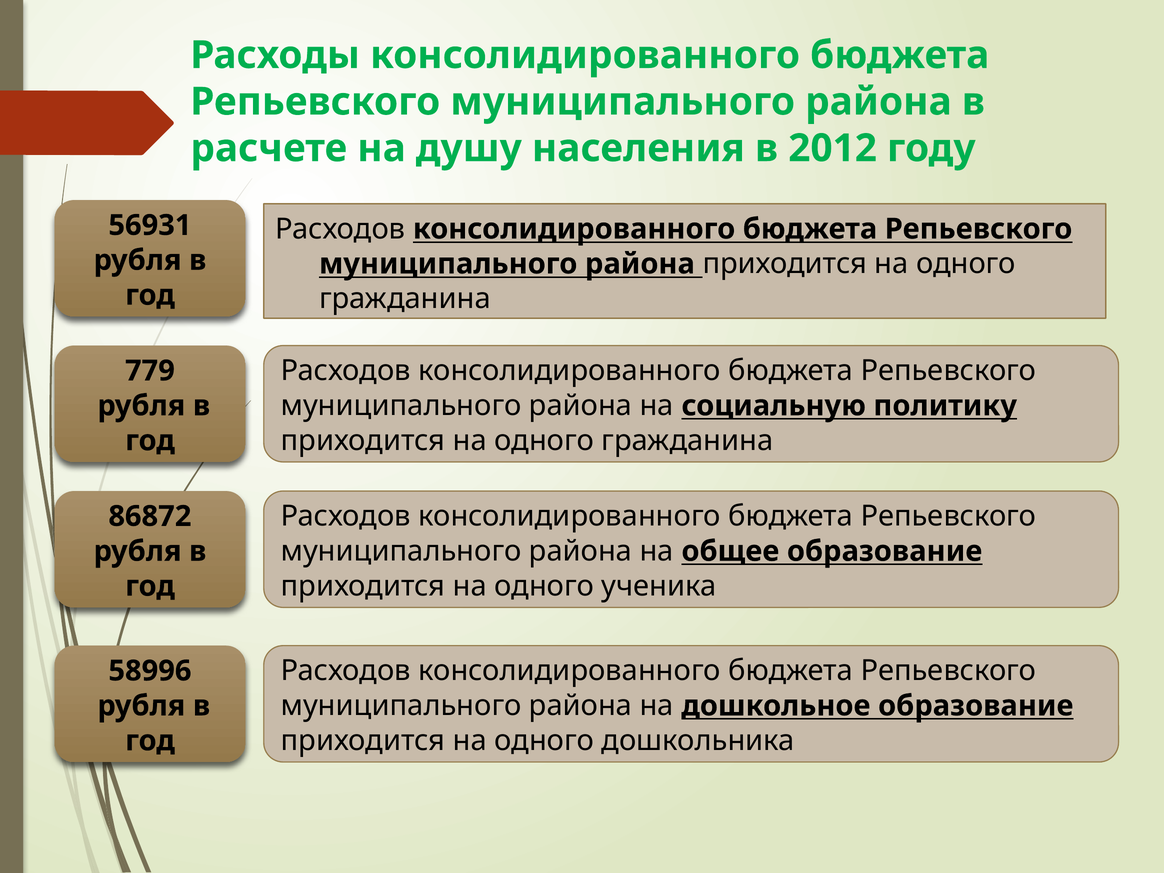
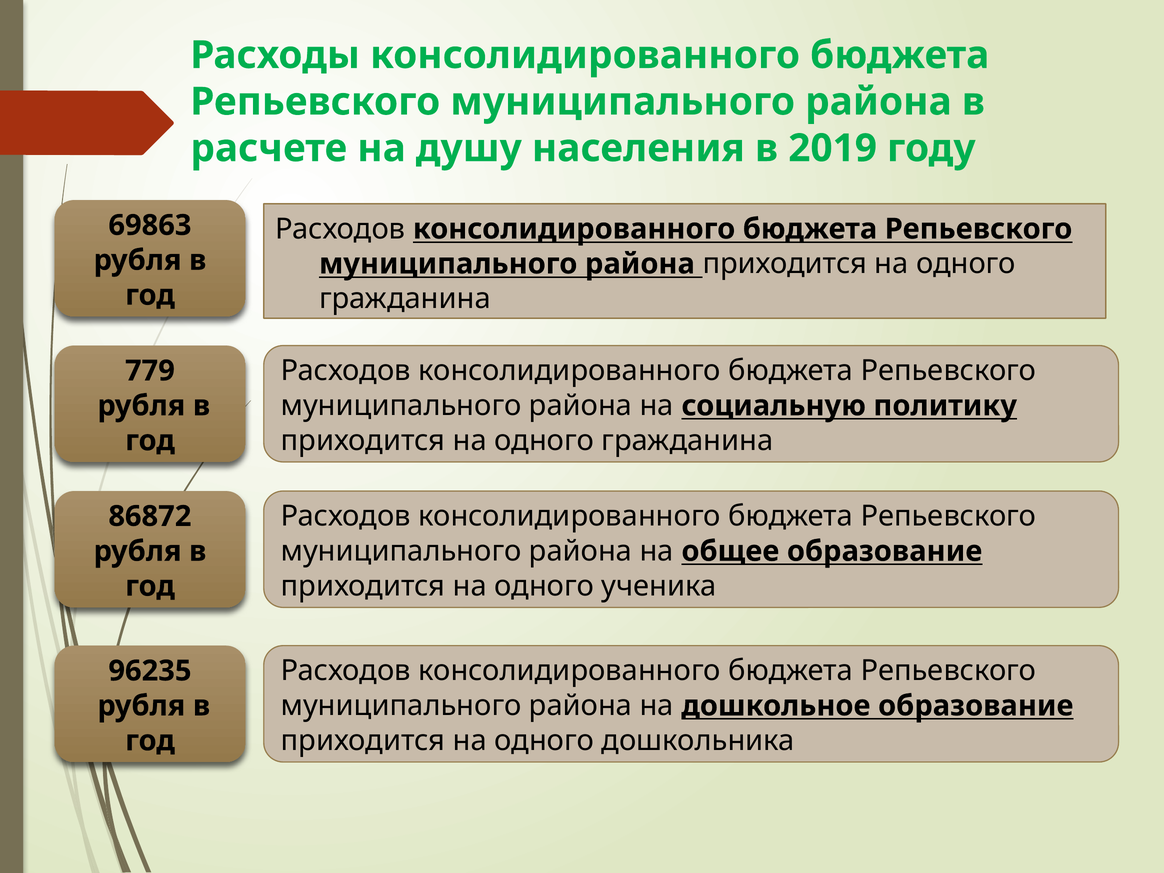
2012: 2012 -> 2019
56931: 56931 -> 69863
58996: 58996 -> 96235
